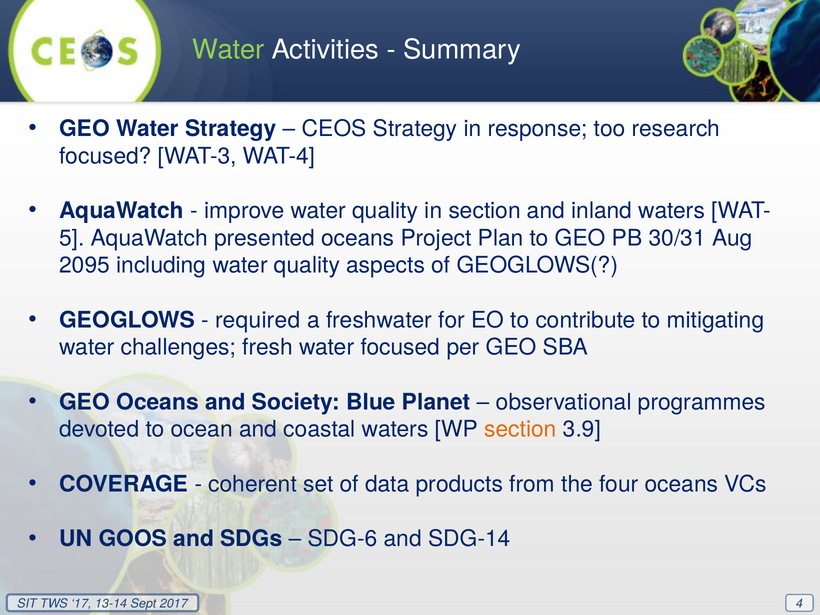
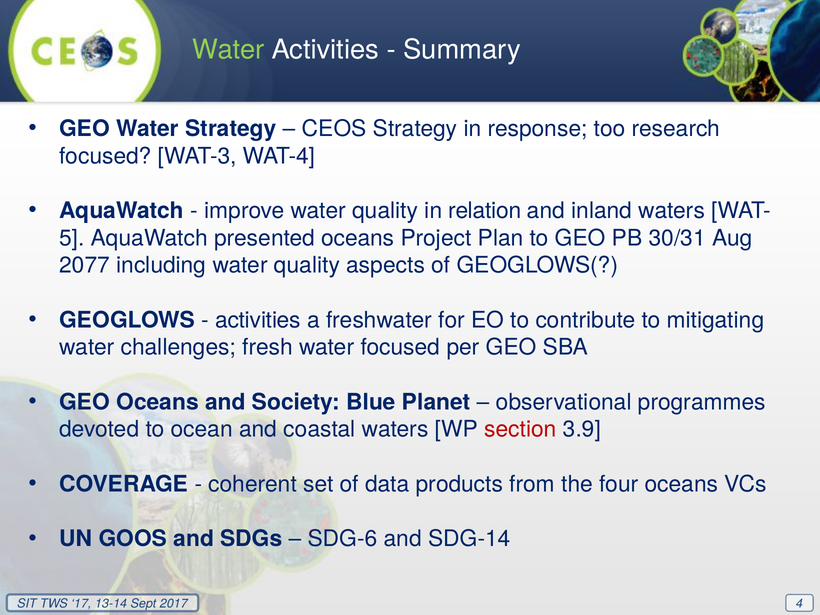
in section: section -> relation
2095: 2095 -> 2077
required at (258, 320): required -> activities
section at (520, 429) colour: orange -> red
